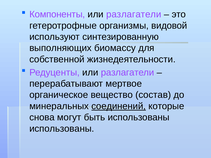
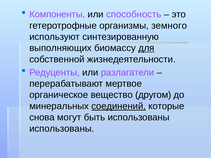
разлагатели at (134, 14): разлагатели -> способность
видовой: видовой -> земного
для underline: none -> present
состав: состав -> другом
